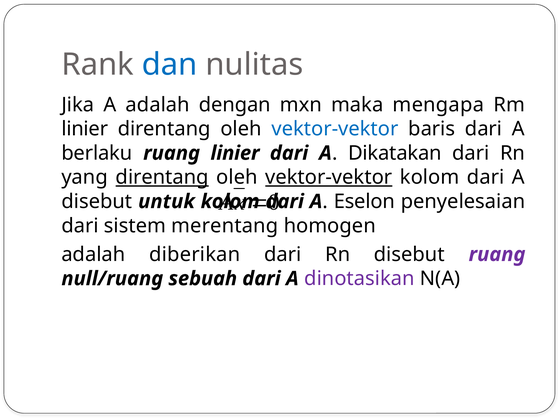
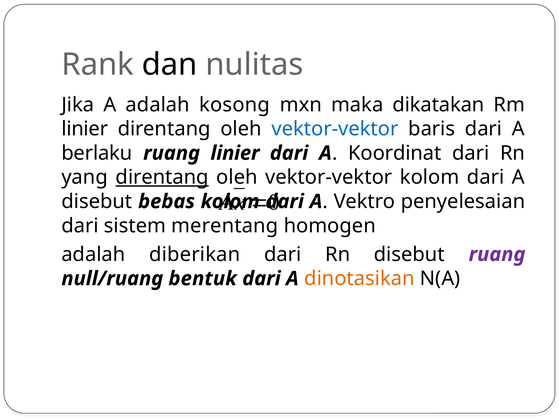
dan colour: blue -> black
dengan: dengan -> kosong
mengapa: mengapa -> dikatakan
Dikatakan: Dikatakan -> Koordinat
vektor-vektor at (329, 177) underline: present -> none
untuk: untuk -> bebas
Eselon: Eselon -> Vektro
sebuah: sebuah -> bentuk
dinotasikan colour: purple -> orange
